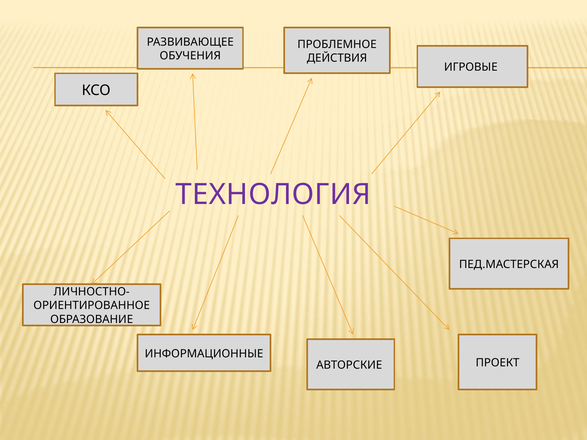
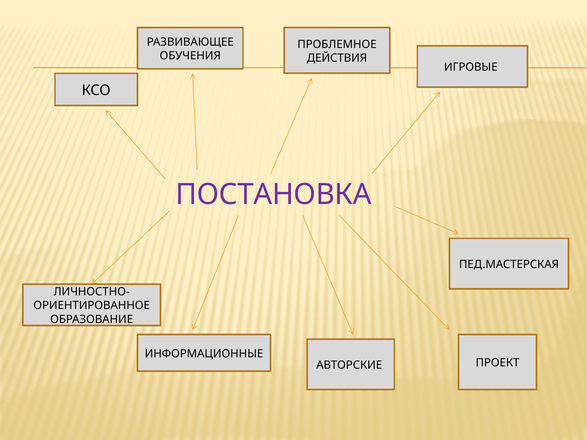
ТЕХНОЛОГИЯ: ТЕХНОЛОГИЯ -> ПОСТАНОВКА
